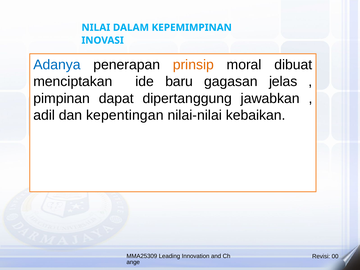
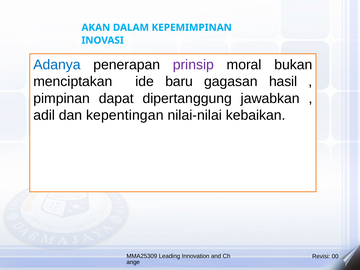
NILAI: NILAI -> AKAN
prinsip colour: orange -> purple
dibuat: dibuat -> bukan
jelas: jelas -> hasil
